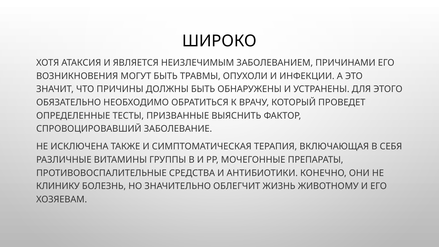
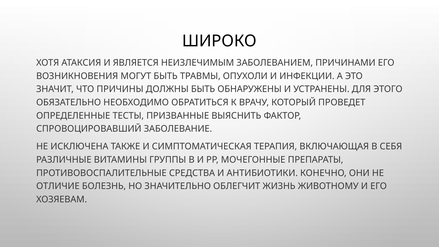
КЛИНИКУ: КЛИНИКУ -> ОТЛИЧИЕ
